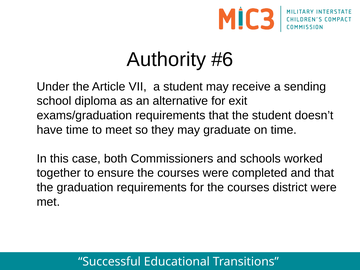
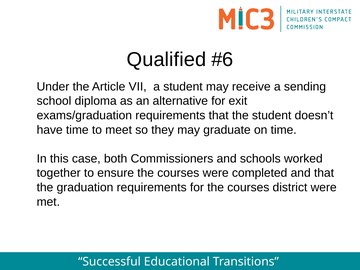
Authority: Authority -> Qualified
